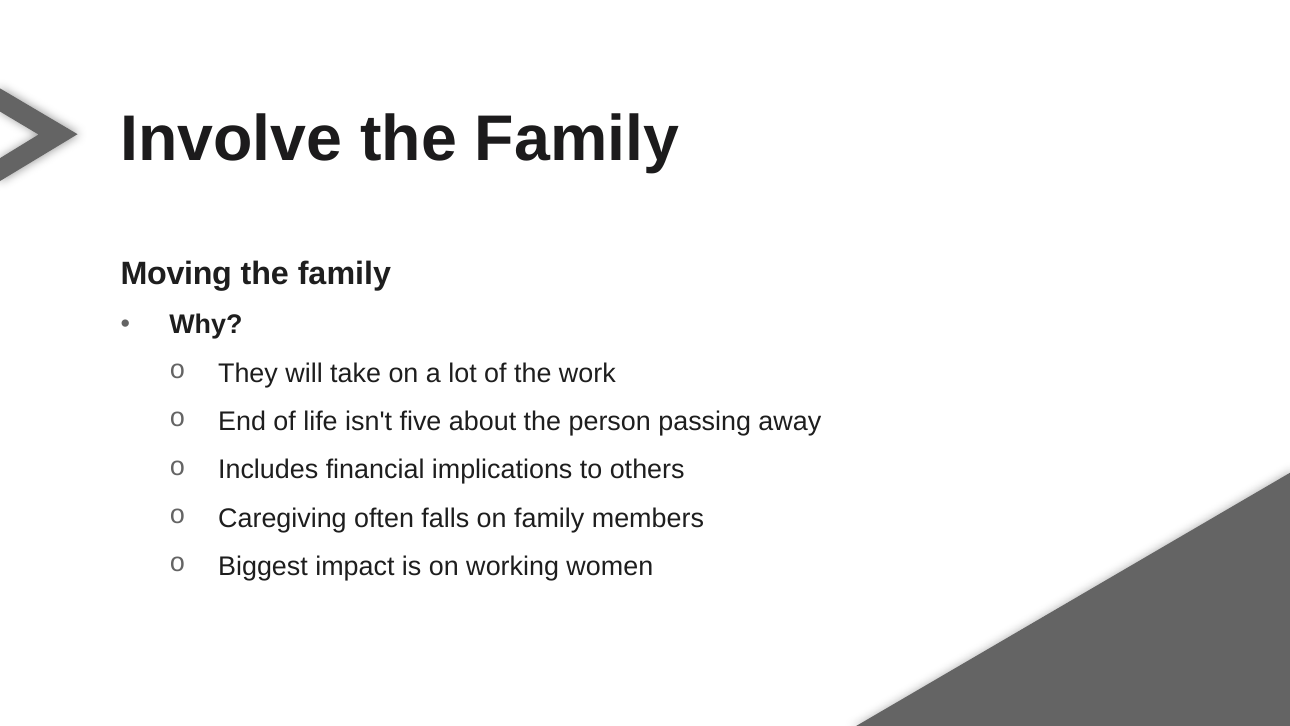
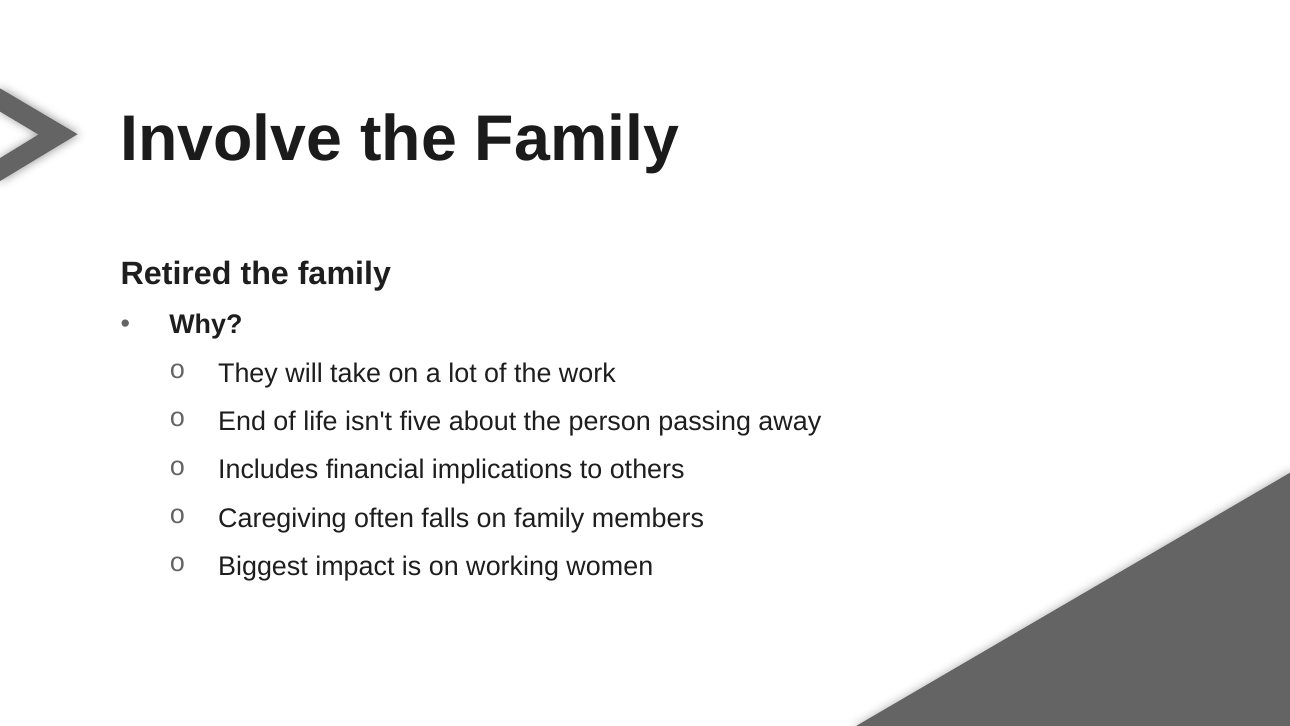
Moving: Moving -> Retired
